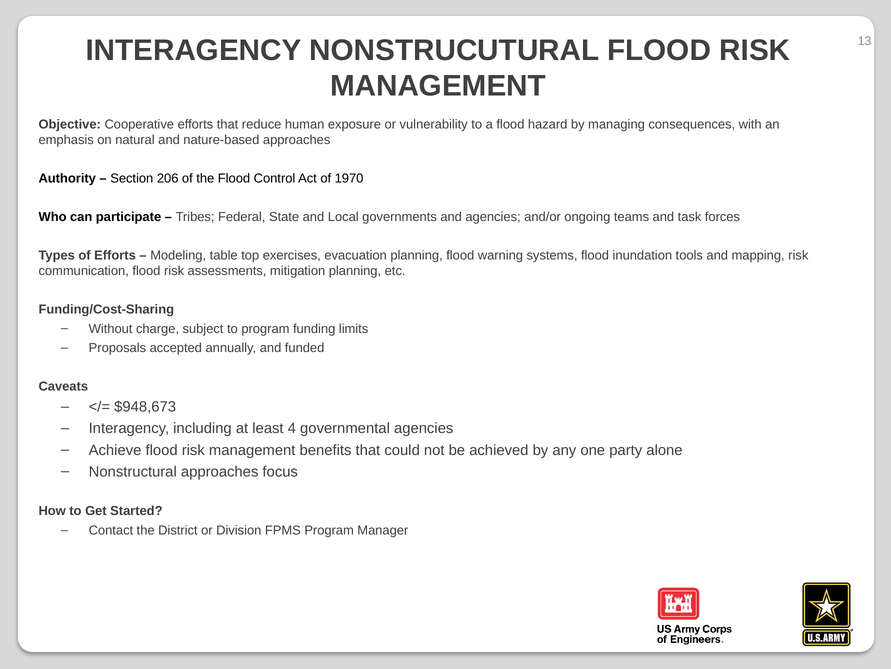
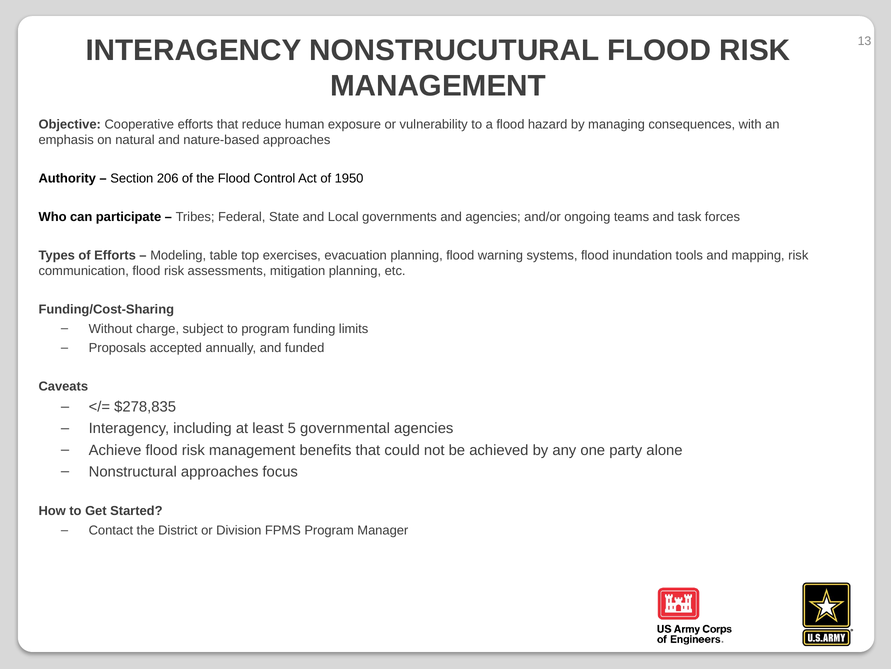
1970: 1970 -> 1950
$948,673: $948,673 -> $278,835
4: 4 -> 5
